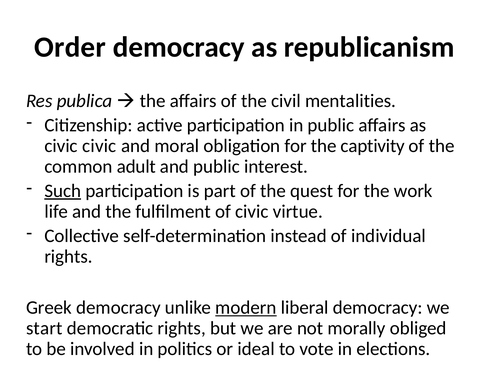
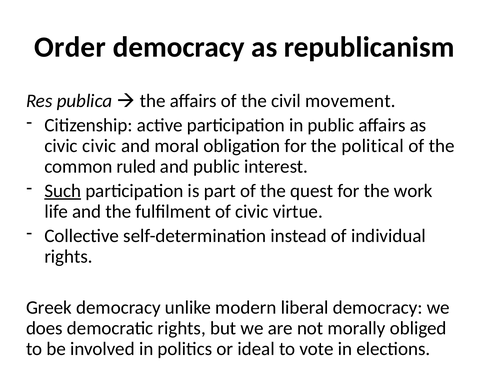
mentalities: mentalities -> movement
captivity: captivity -> political
adult: adult -> ruled
modern underline: present -> none
start: start -> does
